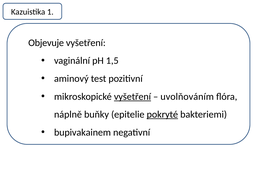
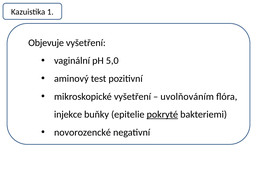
1,5: 1,5 -> 5,0
vyšetření at (132, 97) underline: present -> none
náplně: náplně -> injekce
bupivakainem: bupivakainem -> novorozencké
